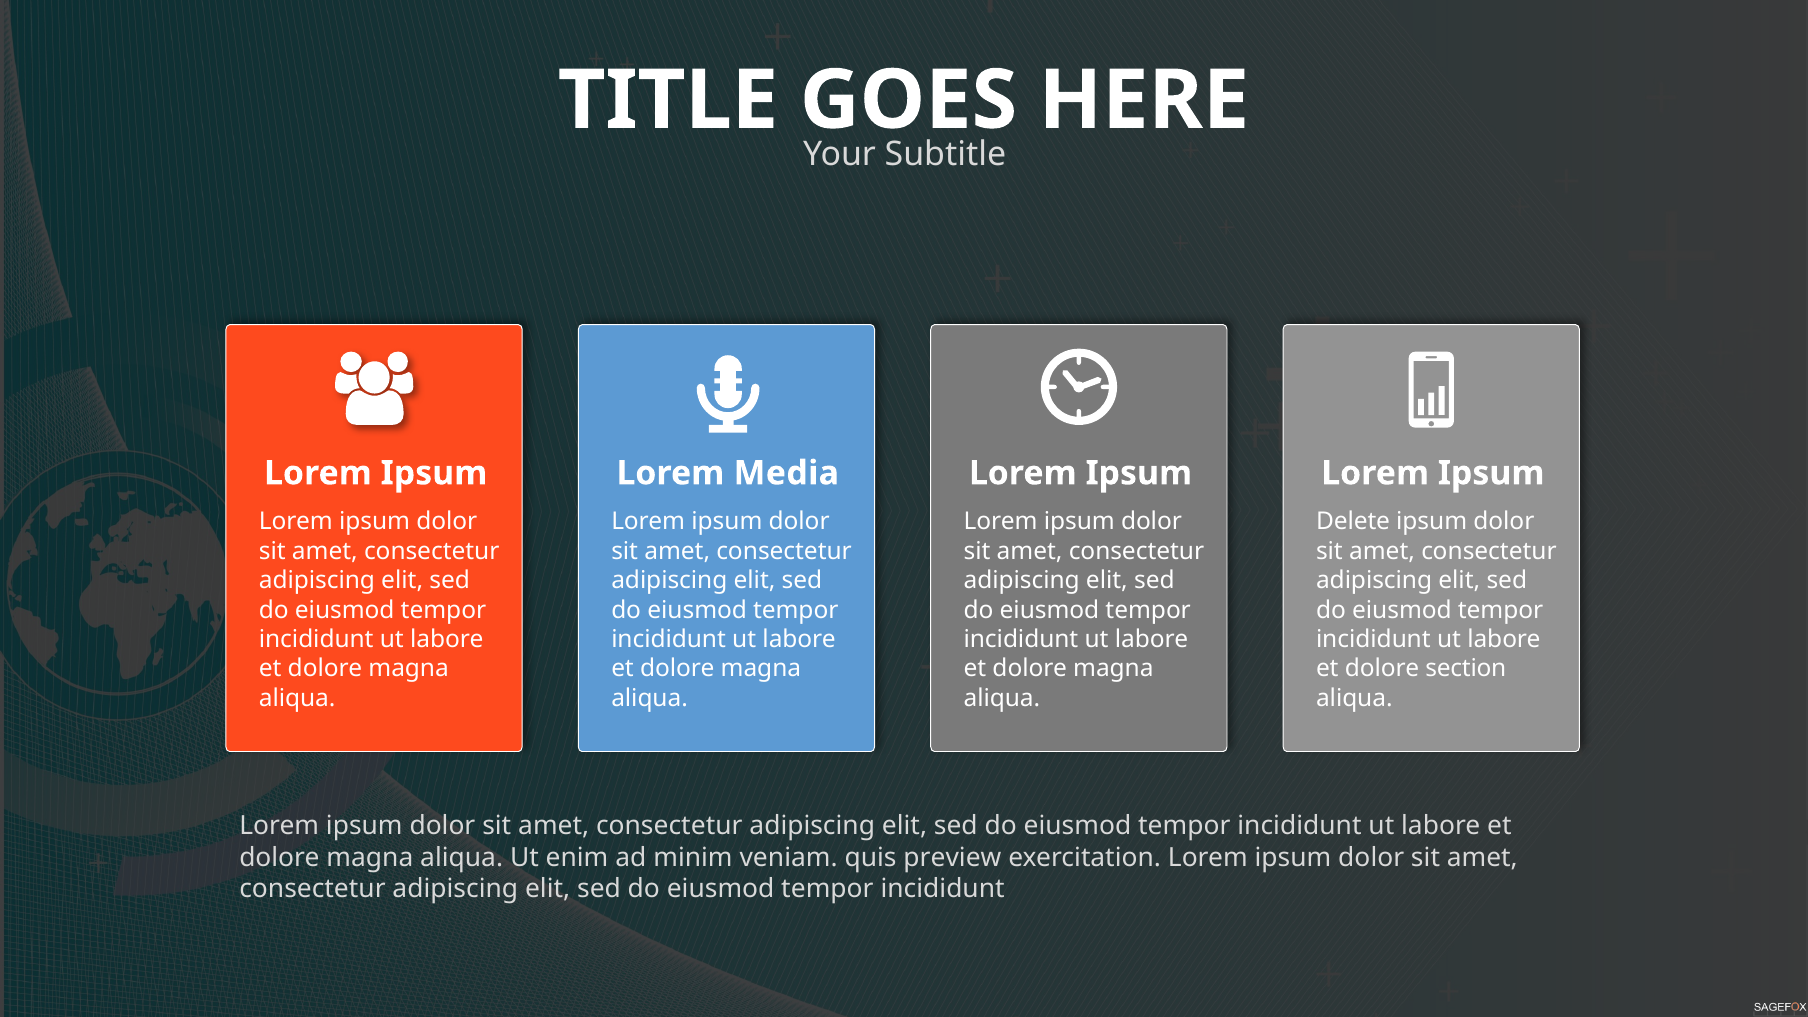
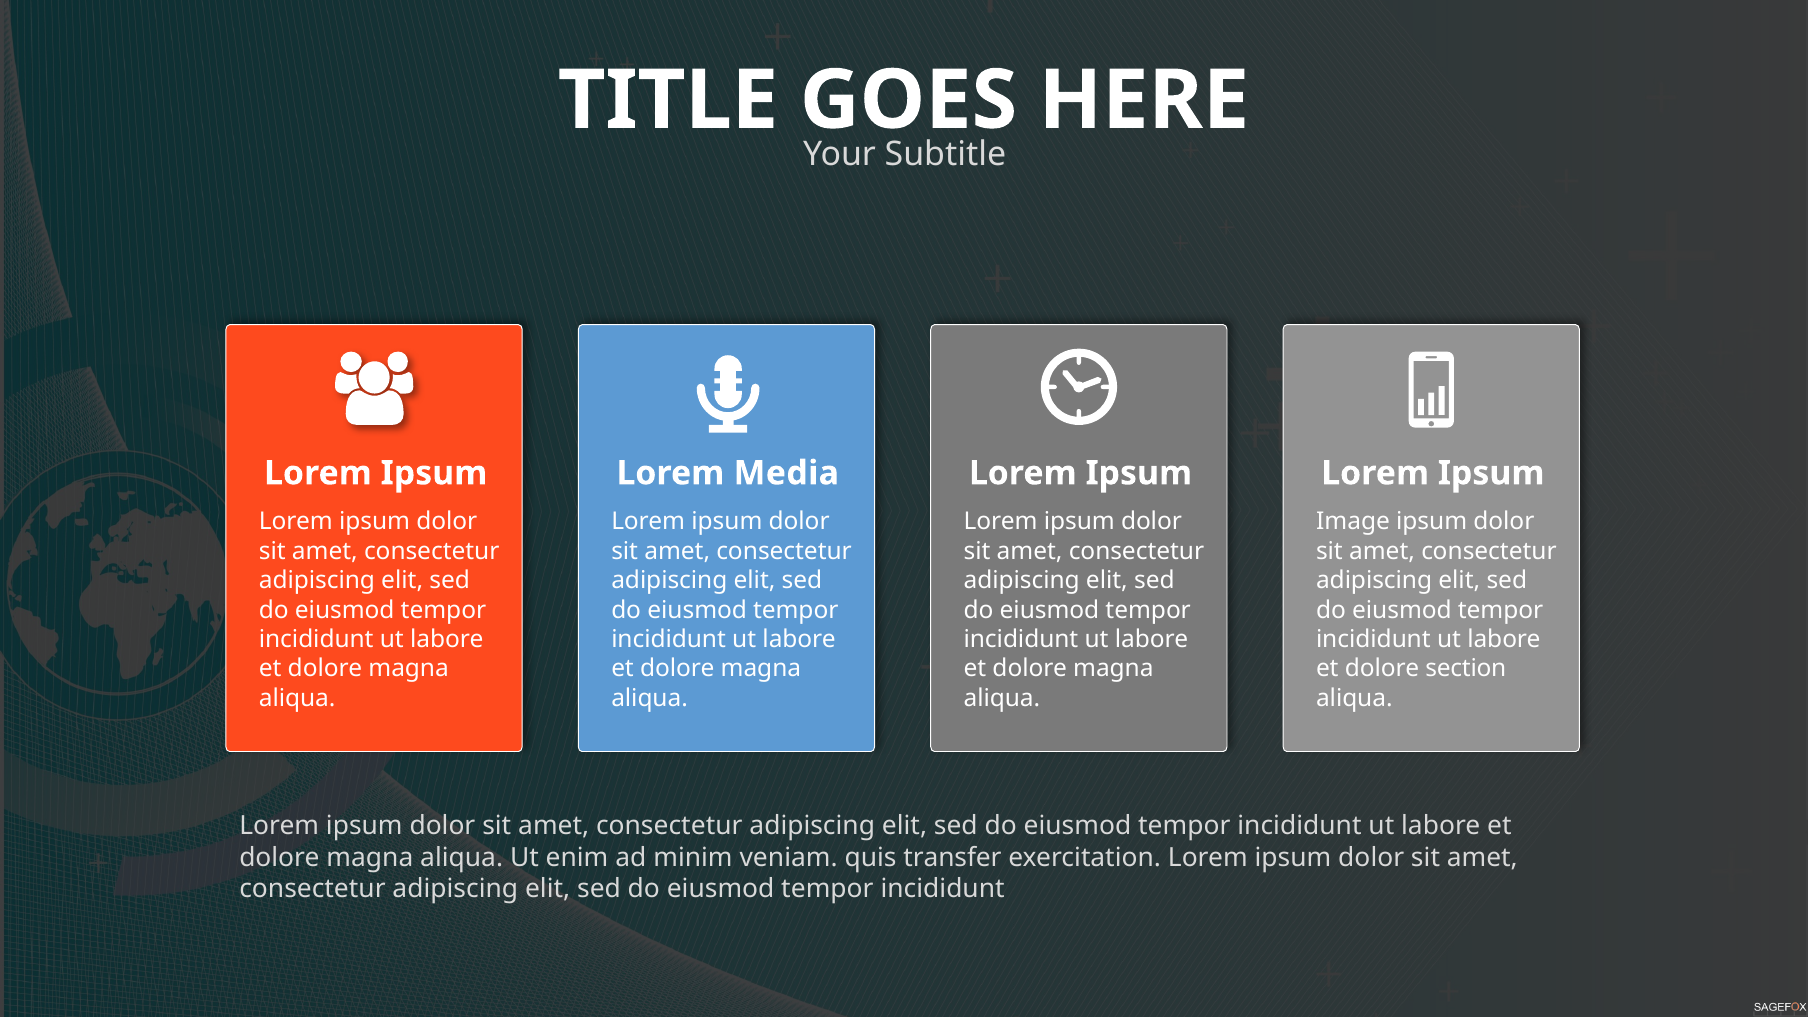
Delete: Delete -> Image
preview: preview -> transfer
